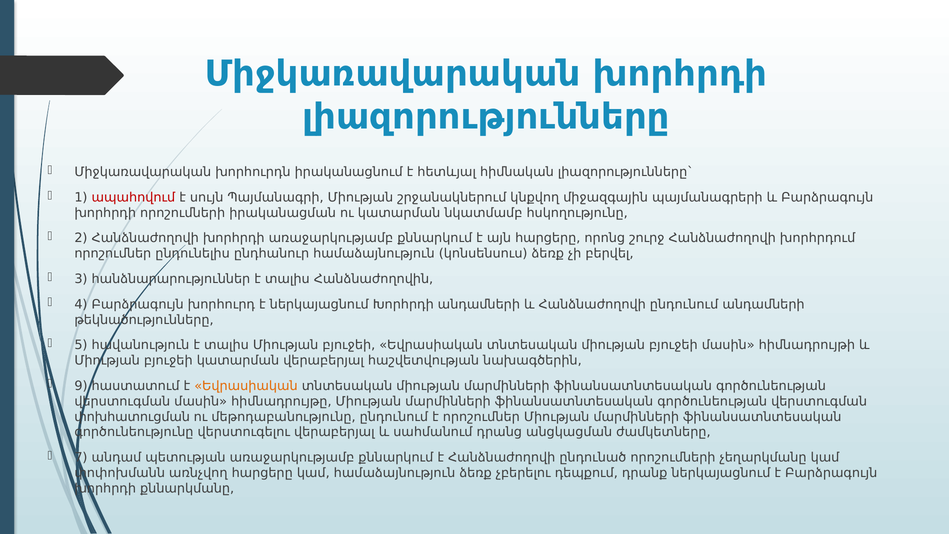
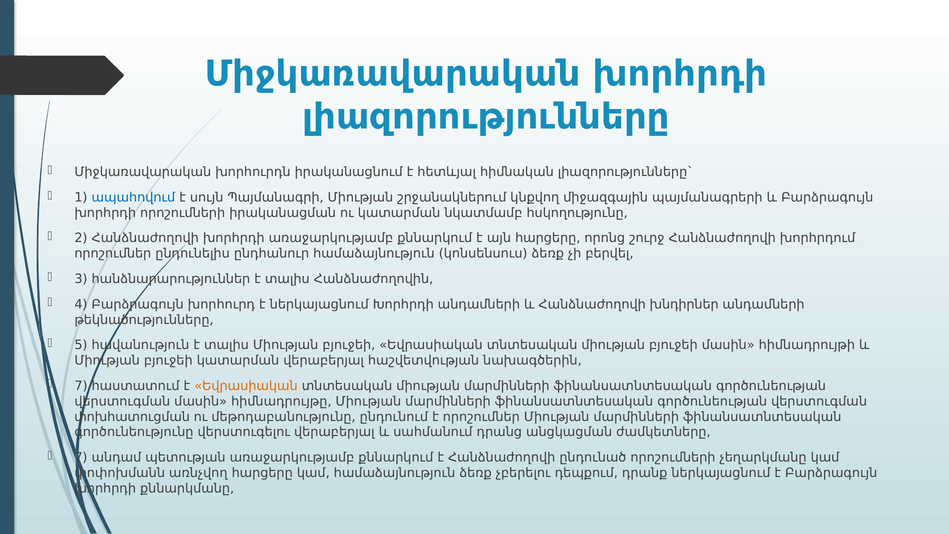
ապահովում colour: red -> blue
Հանձնաժողովի ընդունում: ընդունում -> խնդիրներ
9 at (81, 386): 9 -> 7
